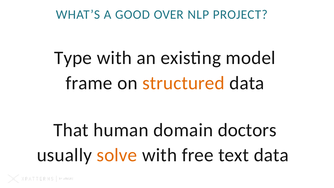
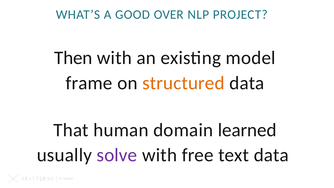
Type: Type -> Then
doctors: doctors -> learned
solve colour: orange -> purple
